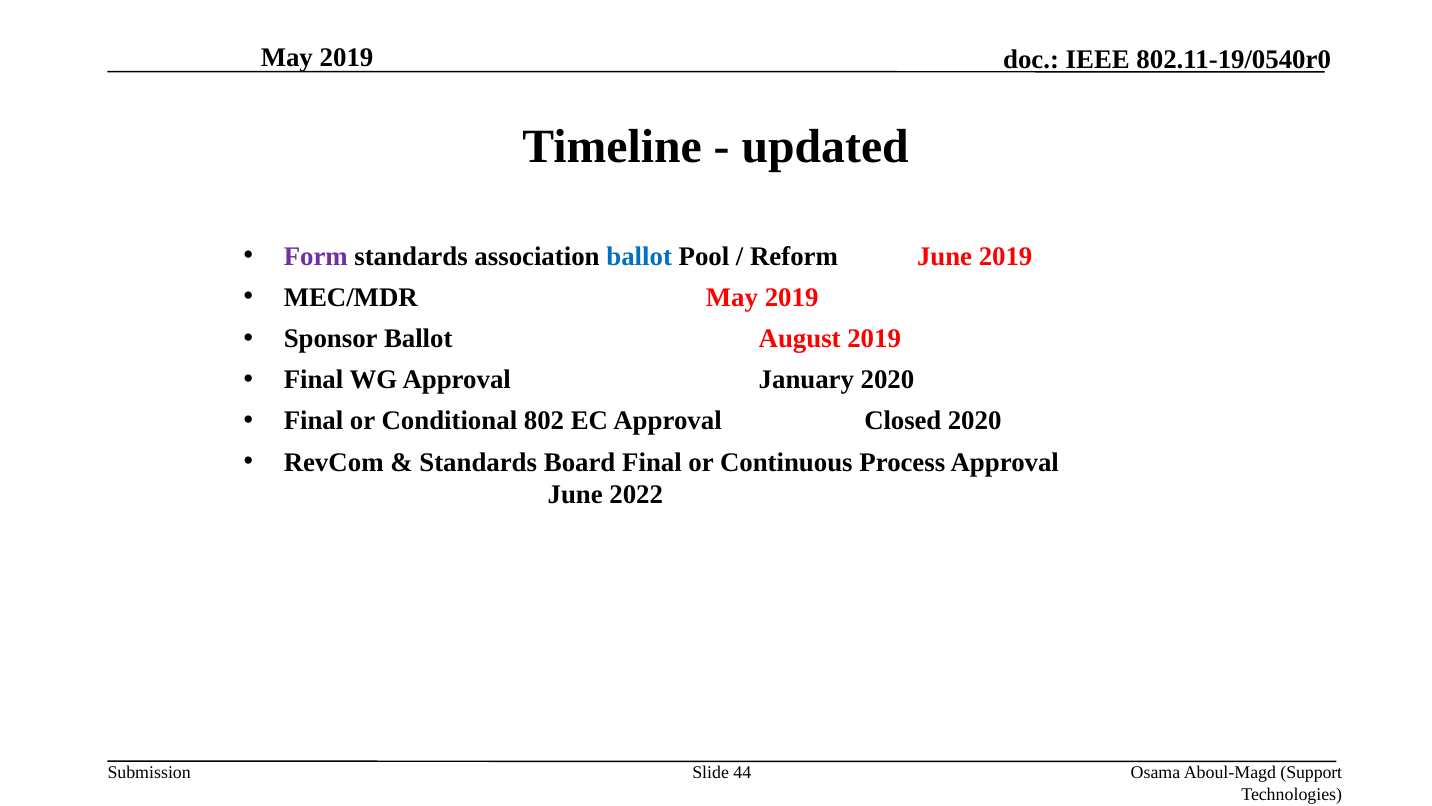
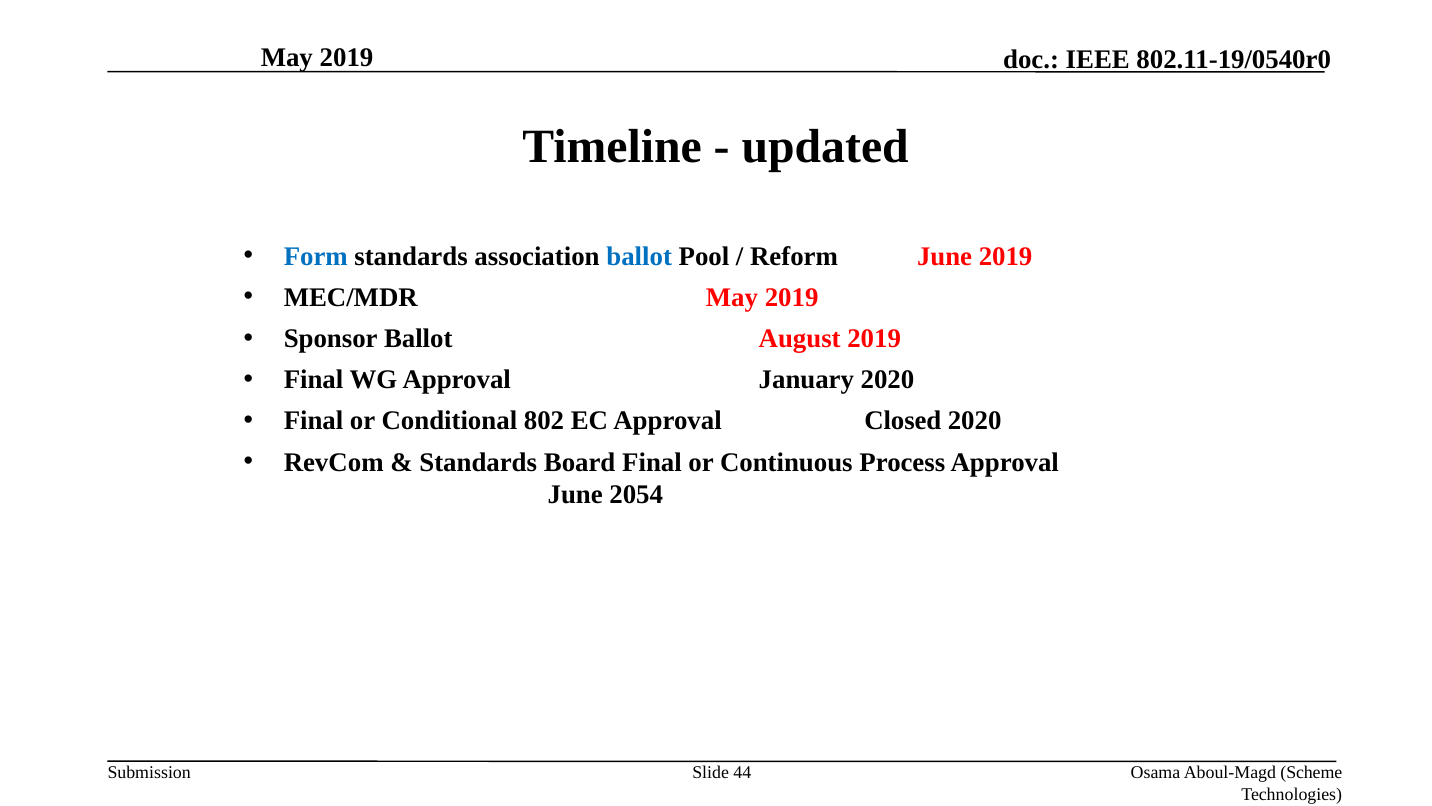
Form colour: purple -> blue
2022: 2022 -> 2054
Support: Support -> Scheme
